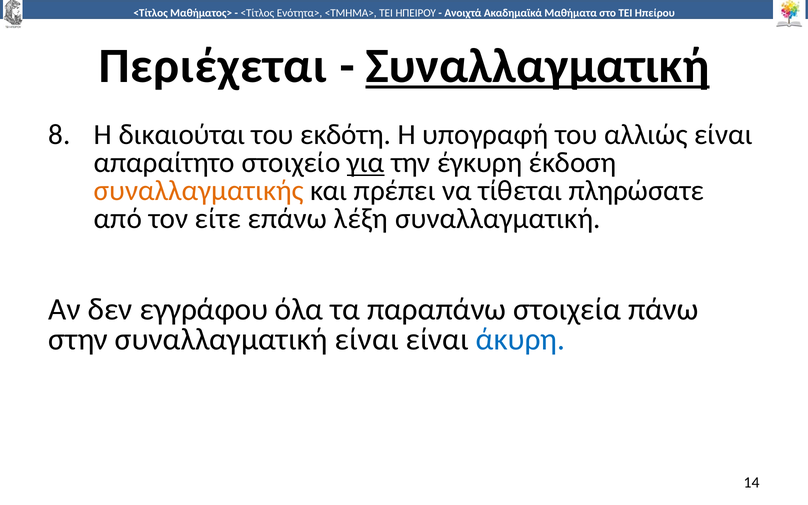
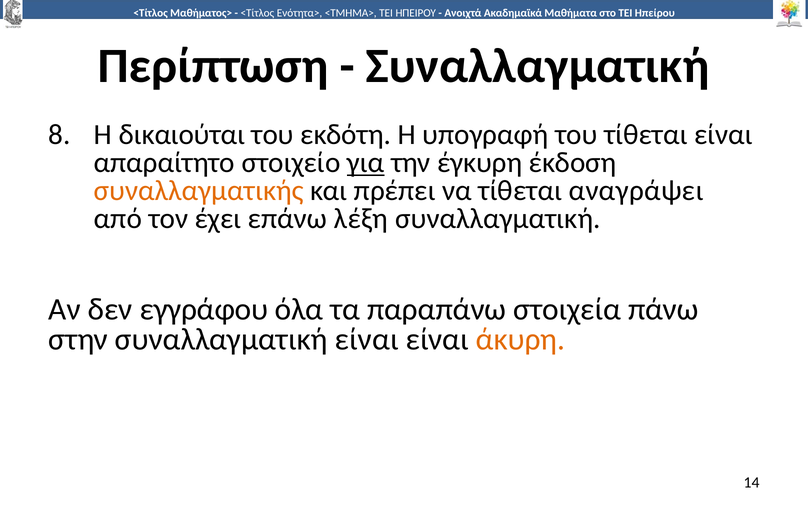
Περιέχεται: Περιέχεται -> Περίπτωση
Συναλλαγματική at (538, 66) underline: present -> none
του αλλιώς: αλλιώς -> τίθεται
πληρώσατε: πληρώσατε -> αναγράψει
είτε: είτε -> έχει
άκυρη colour: blue -> orange
